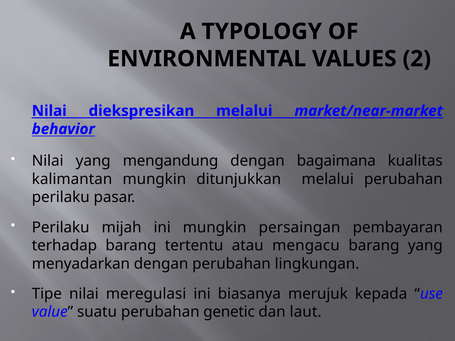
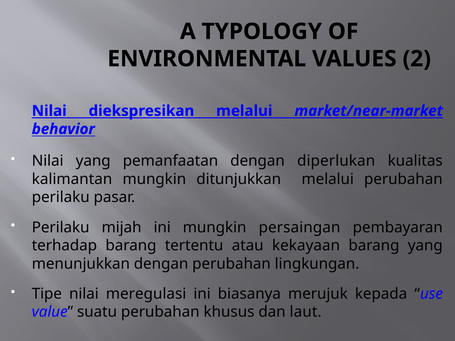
mengandung: mengandung -> pemanfaatan
bagaimana: bagaimana -> diperlukan
mengacu: mengacu -> kekayaan
menyadarkan: menyadarkan -> menunjukkan
genetic: genetic -> khusus
